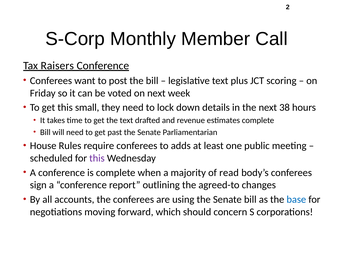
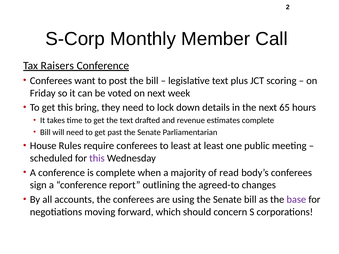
small: small -> bring
38: 38 -> 65
to adds: adds -> least
base colour: blue -> purple
